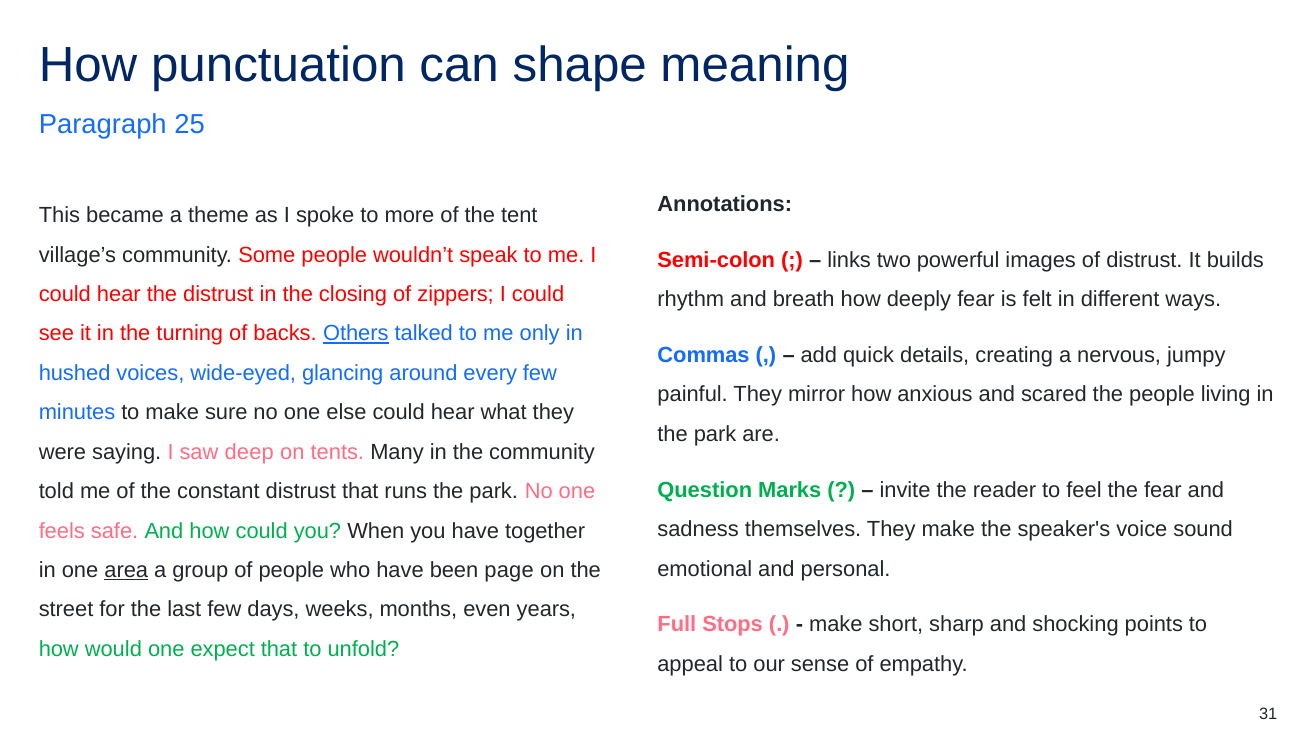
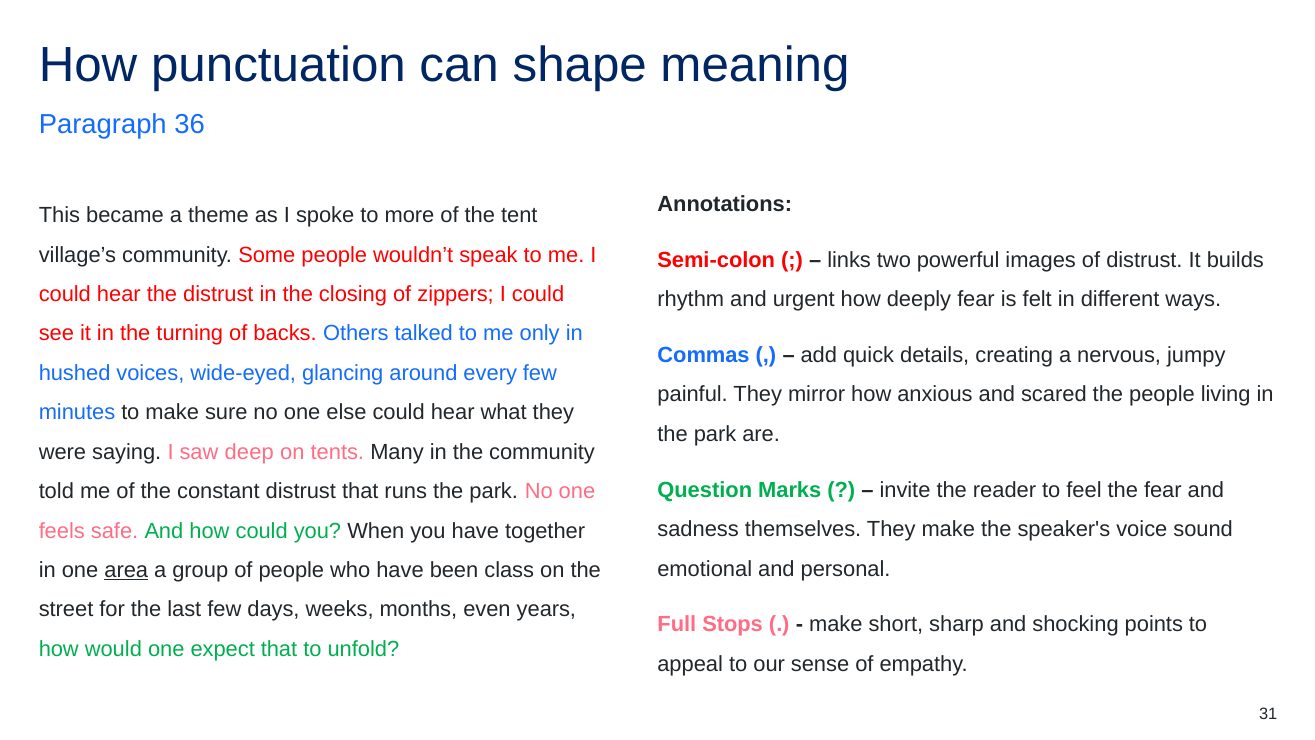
25: 25 -> 36
breath: breath -> urgent
Others underline: present -> none
page: page -> class
